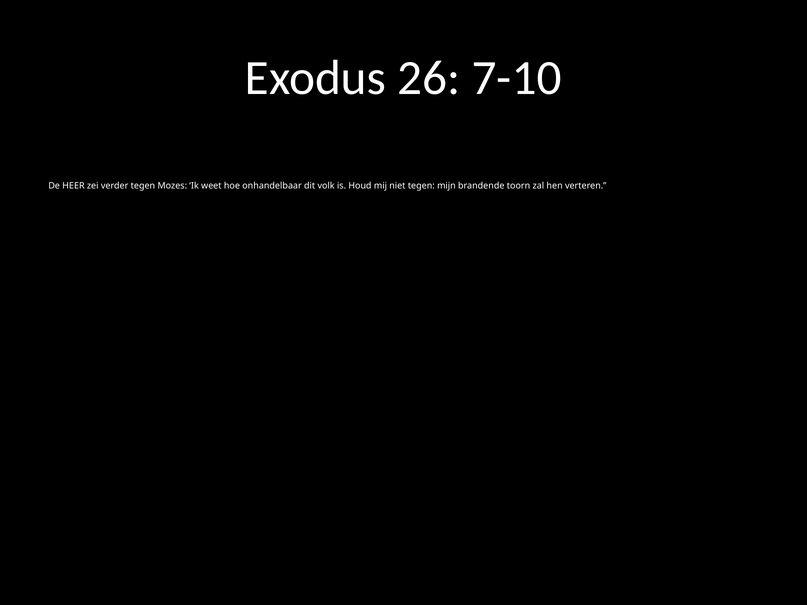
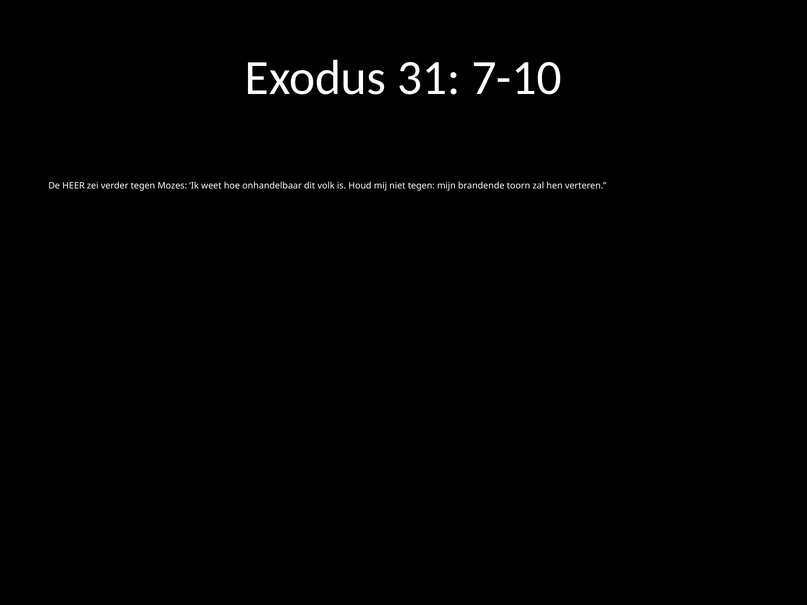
26: 26 -> 31
